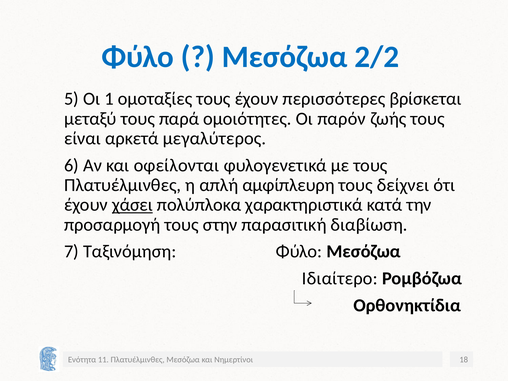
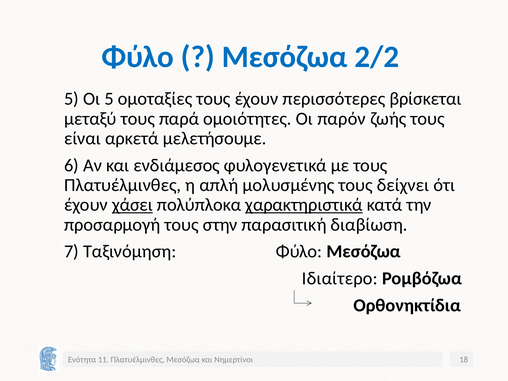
Οι 1: 1 -> 5
μεγαλύτερος: μεγαλύτερος -> μελετήσουμε
οφείλονται: οφείλονται -> ενδιάμεσος
αμφίπλευρη: αμφίπλευρη -> μολυσμένης
χαρακτηριστικά underline: none -> present
